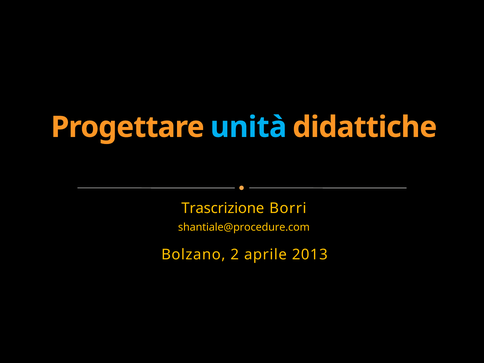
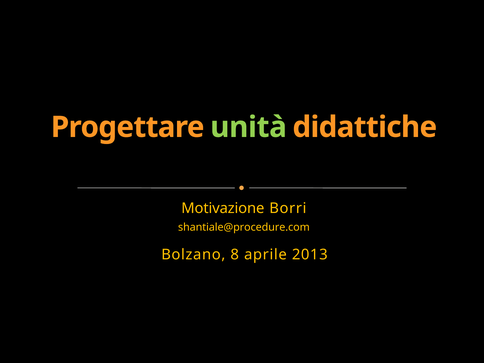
unità colour: light blue -> light green
Trascrizione: Trascrizione -> Motivazione
2: 2 -> 8
